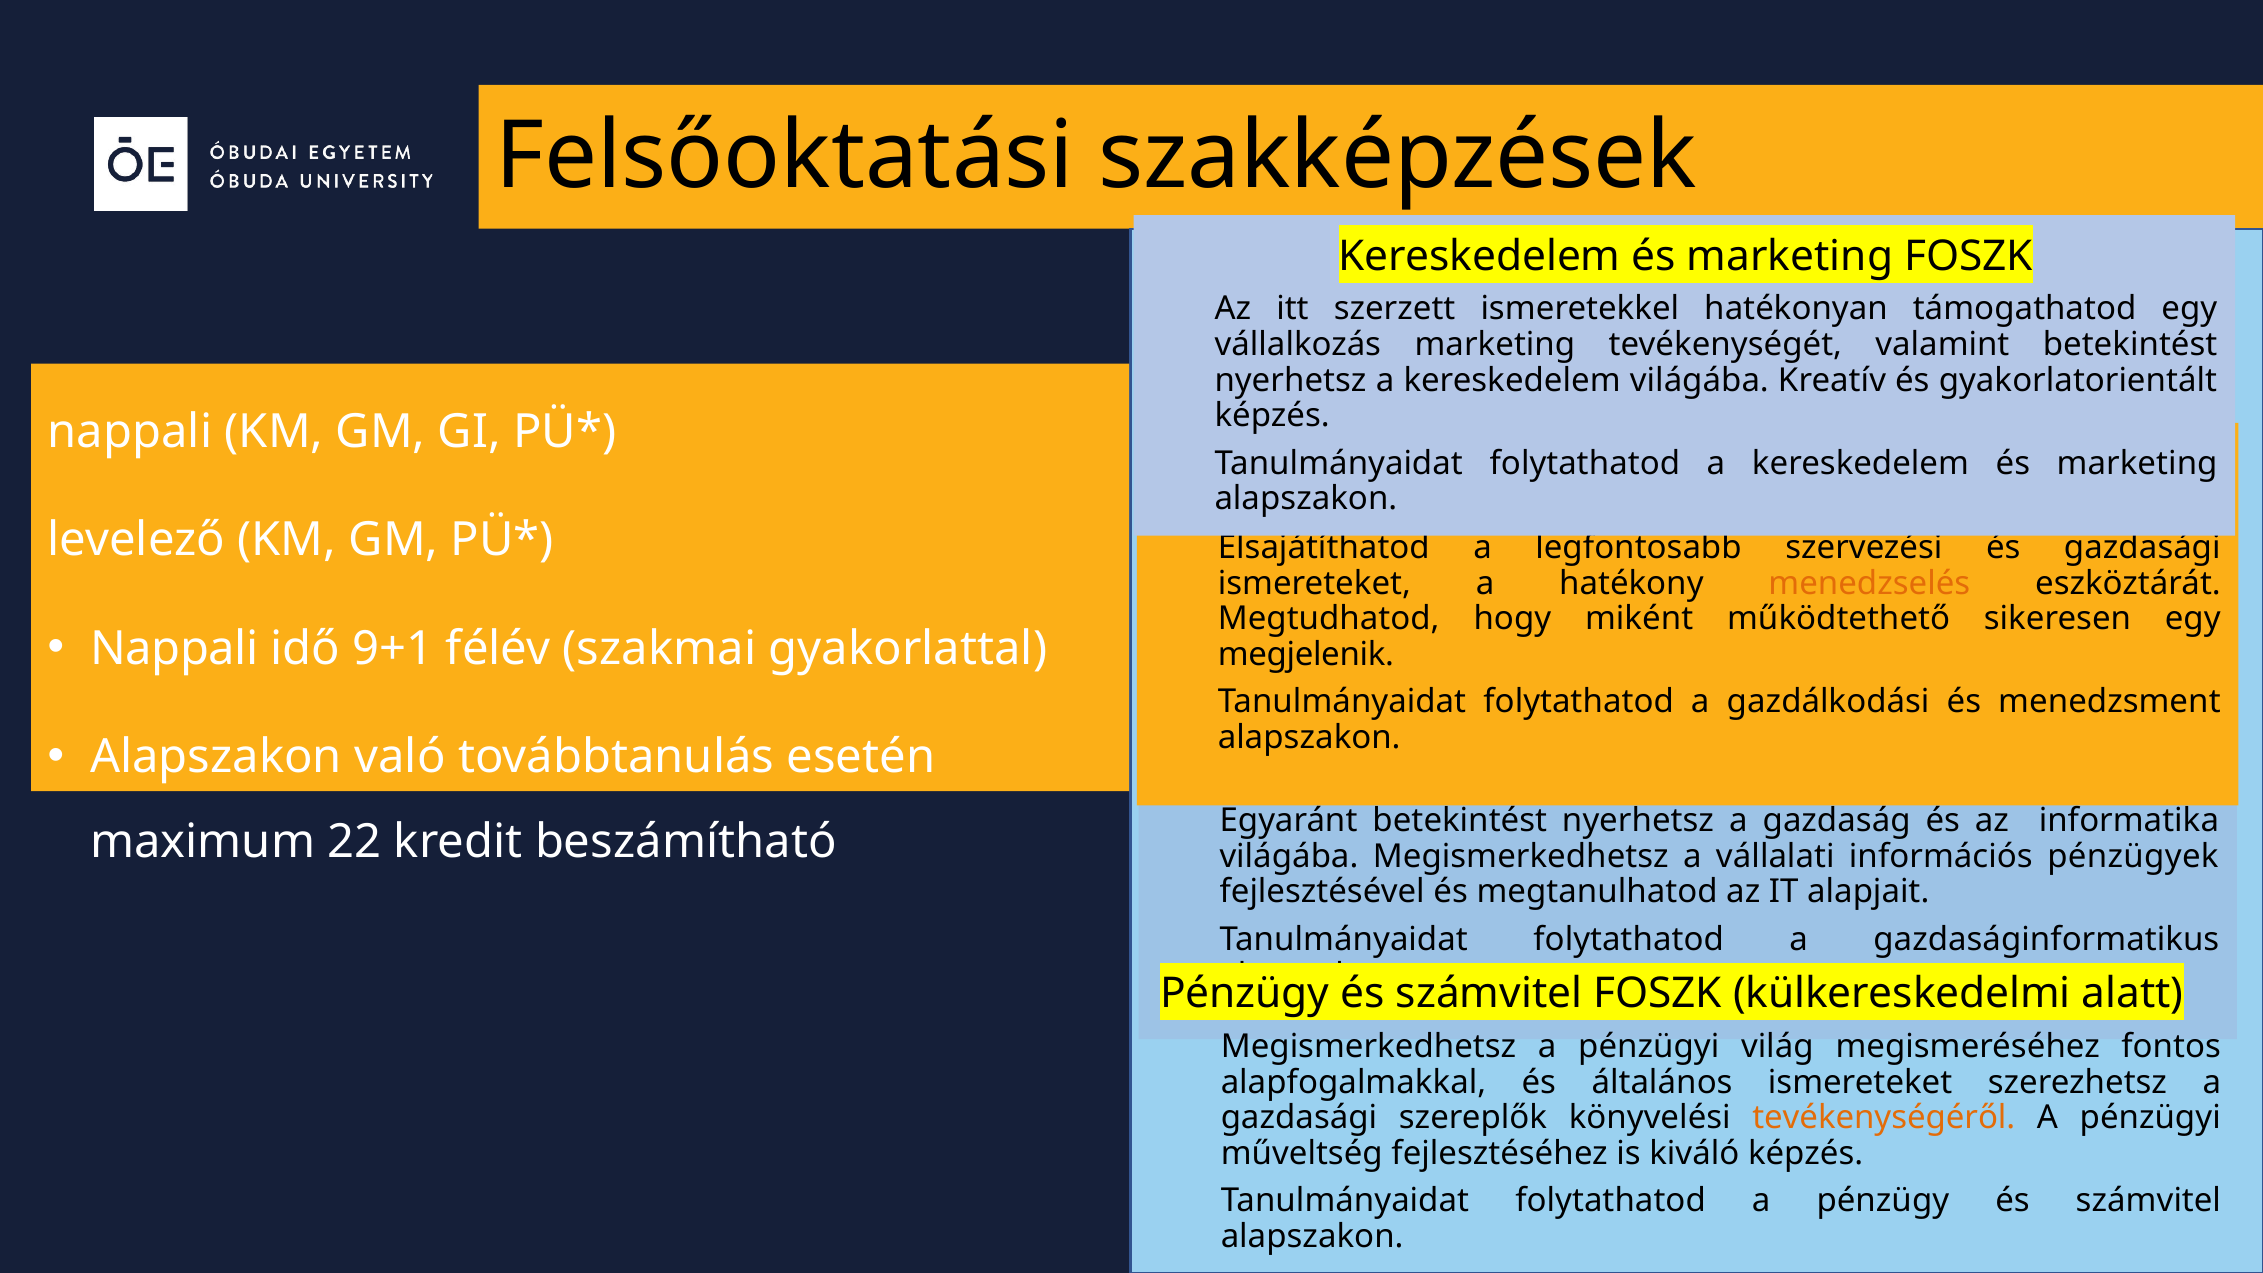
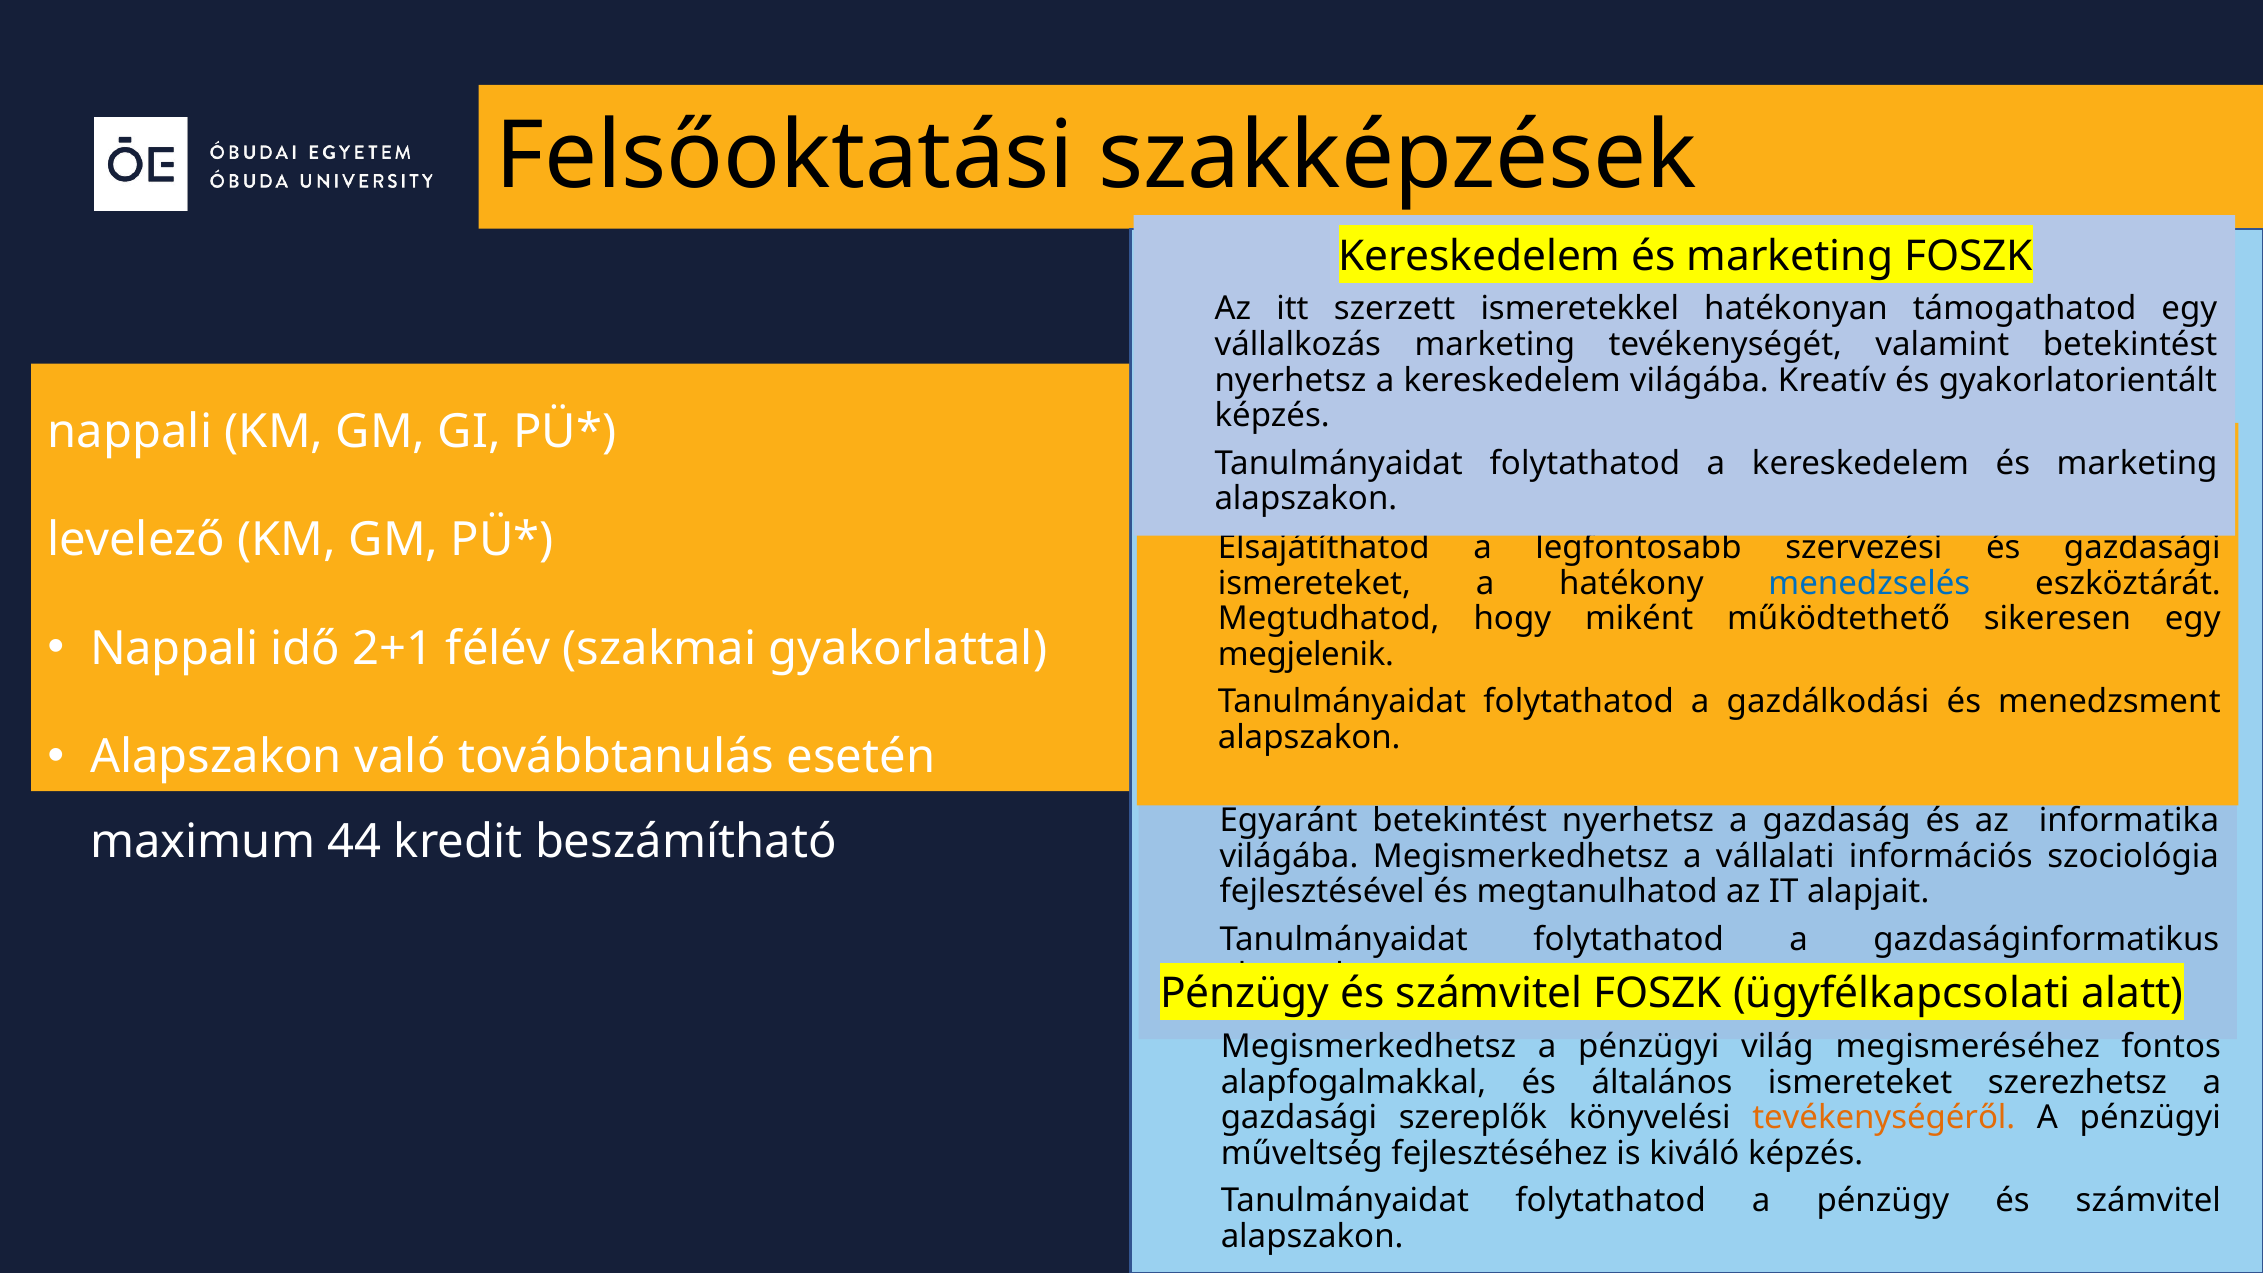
menedzselés colour: orange -> blue
9+1: 9+1 -> 2+1
22: 22 -> 44
pénzügyek: pénzügyek -> szociológia
külkereskedelmi: külkereskedelmi -> ügyfélkapcsolati
